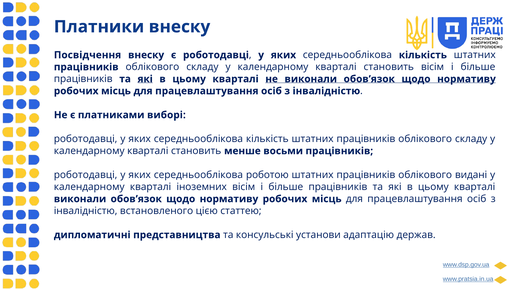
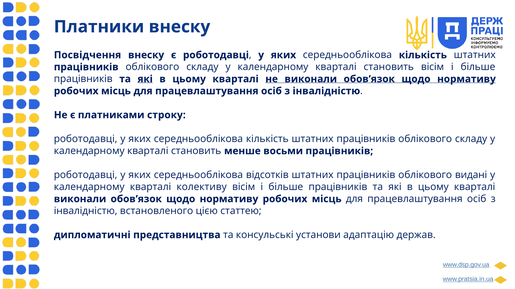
виборі: виборі -> строку
роботою: роботою -> відсотків
іноземних: іноземних -> колективу
